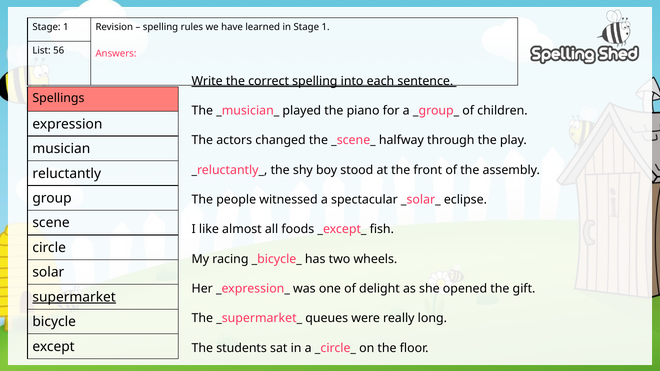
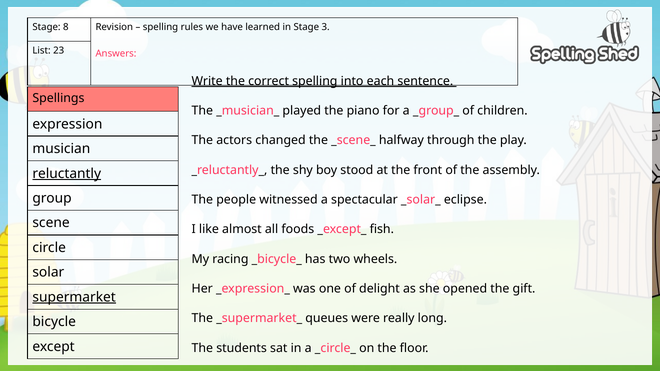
1 at (66, 27): 1 -> 8
in Stage 1: 1 -> 3
56: 56 -> 23
reluctantly underline: none -> present
